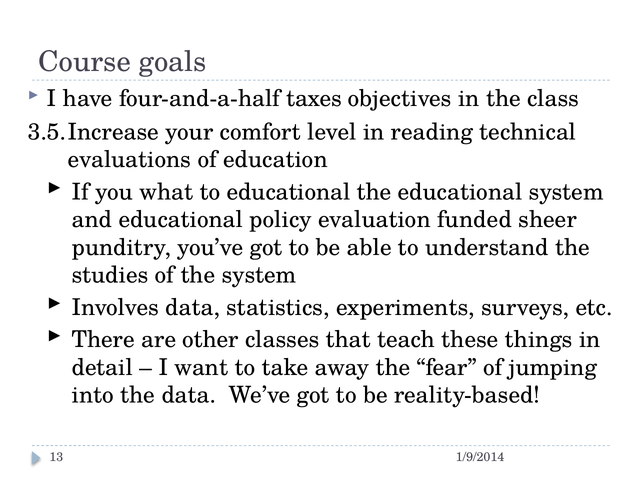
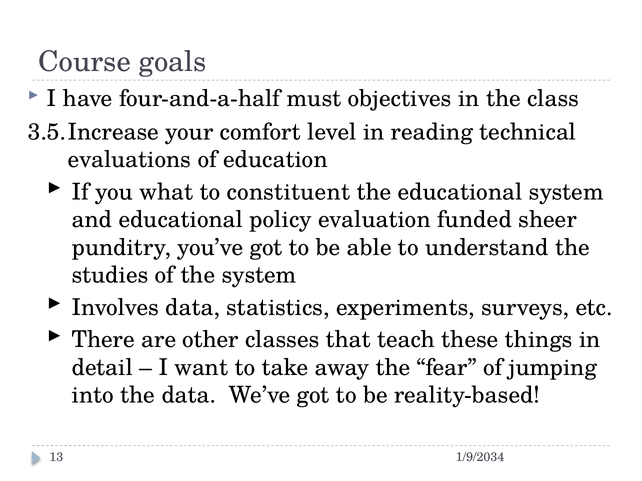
taxes: taxes -> must
to educational: educational -> constituent
1/9/2014: 1/9/2014 -> 1/9/2034
